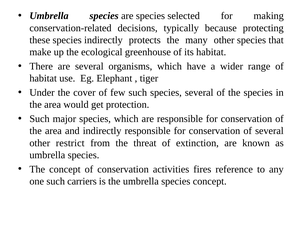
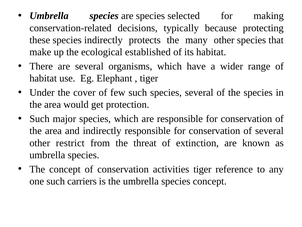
greenhouse: greenhouse -> established
activities fires: fires -> tiger
